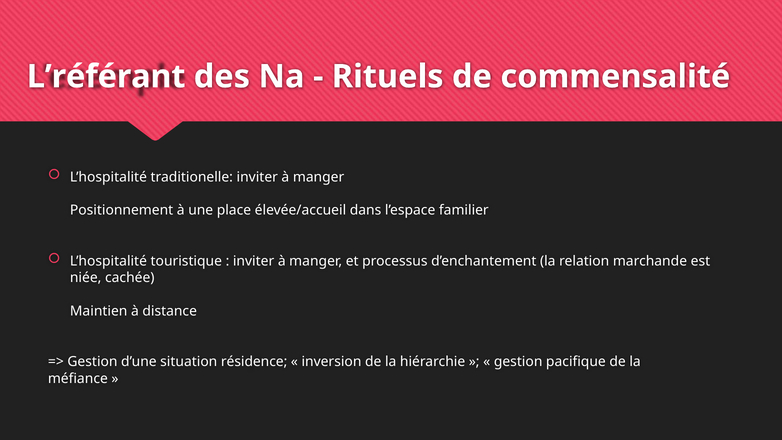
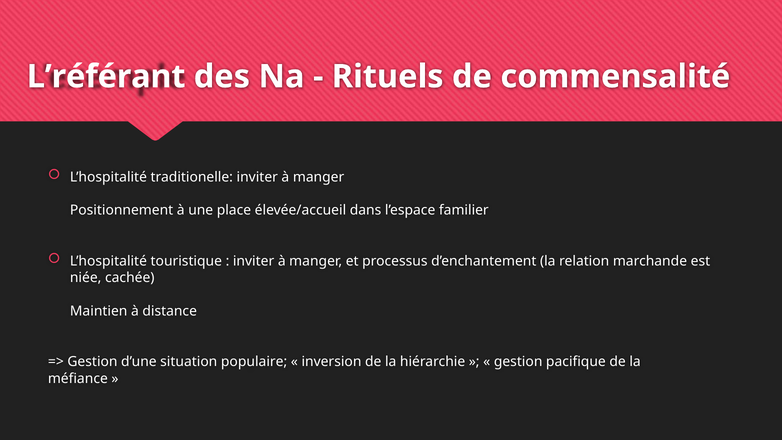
résidence: résidence -> populaire
